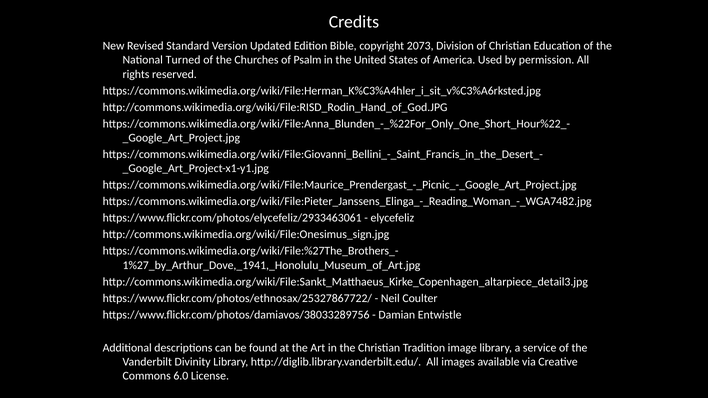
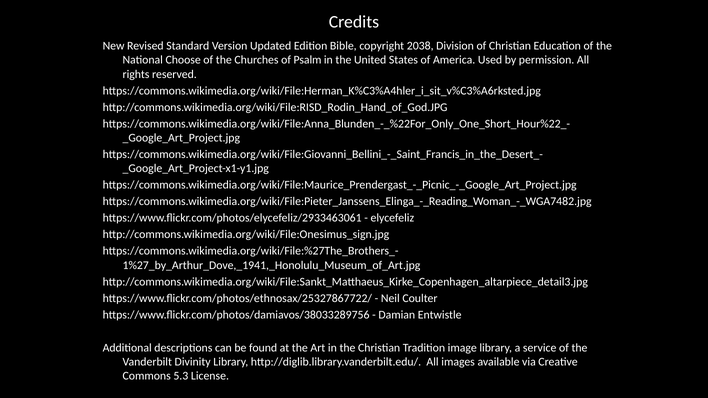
2073: 2073 -> 2038
Turned: Turned -> Choose
6.0: 6.0 -> 5.3
